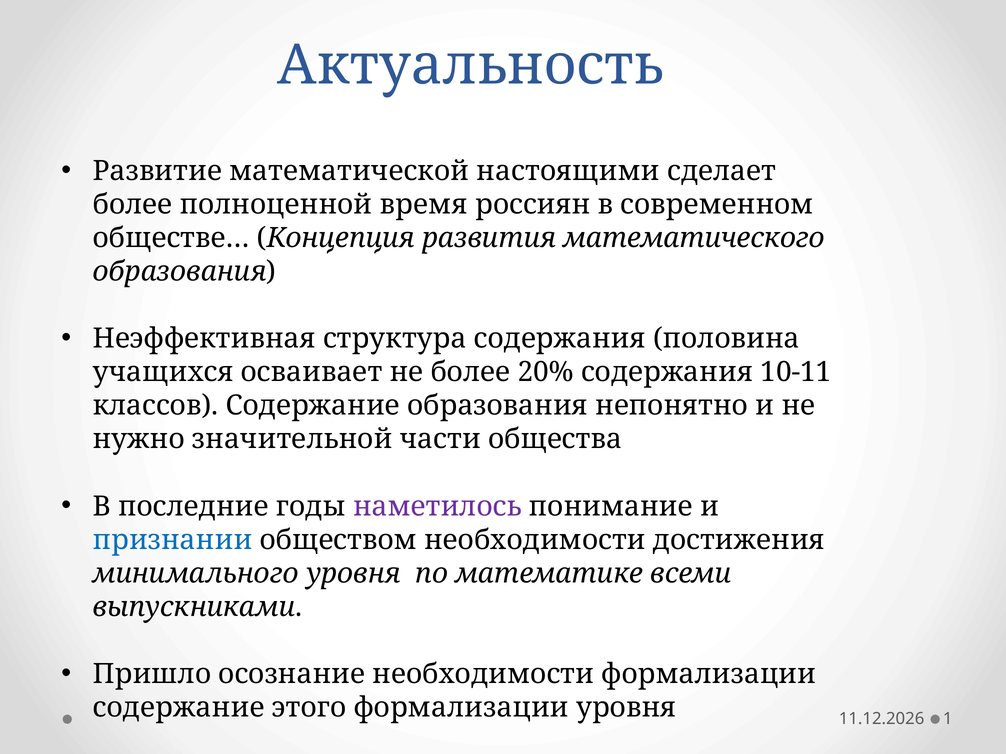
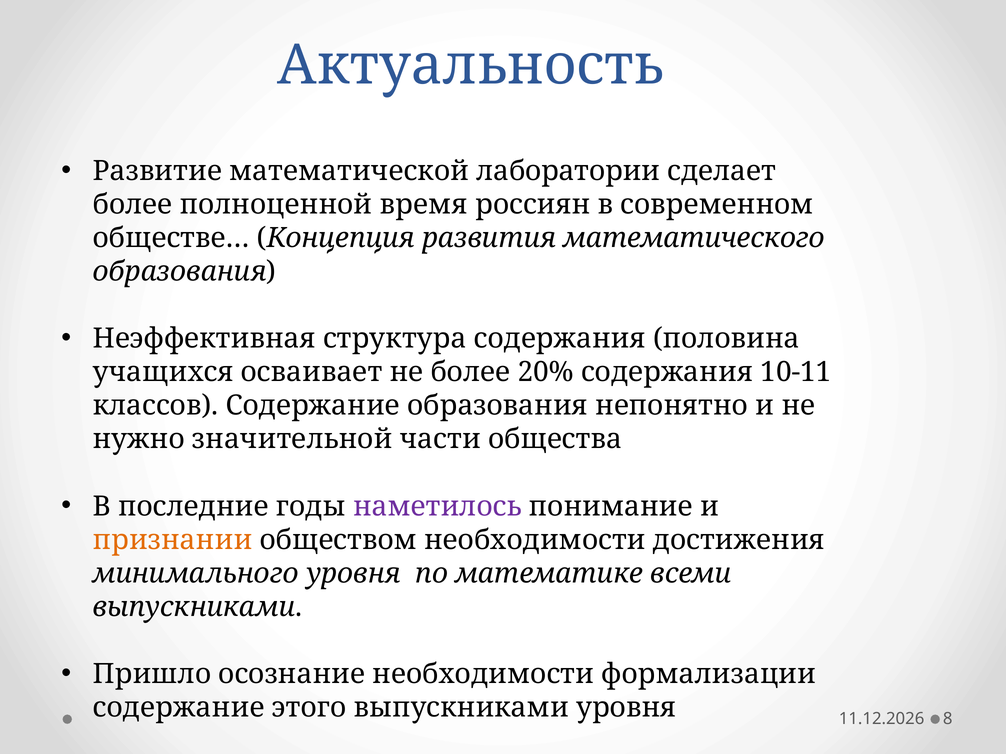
настоящими: настоящими -> лаборатории
признании colour: blue -> orange
этого формализации: формализации -> выпускниками
1: 1 -> 8
